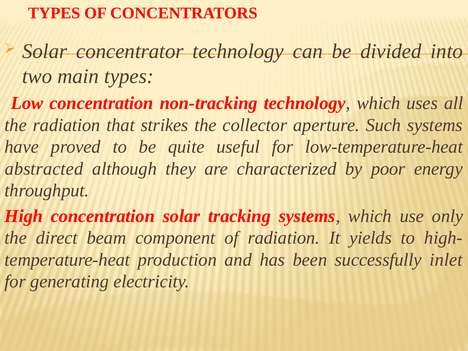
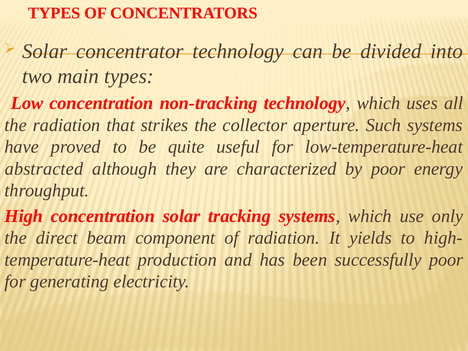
successfully inlet: inlet -> poor
